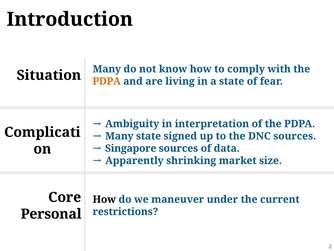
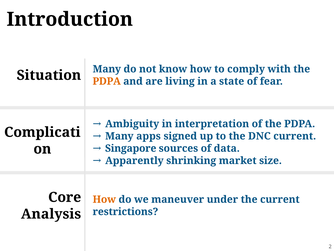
Many state: state -> apps
DNC sources: sources -> current
How at (104, 199) colour: black -> orange
Personal: Personal -> Analysis
